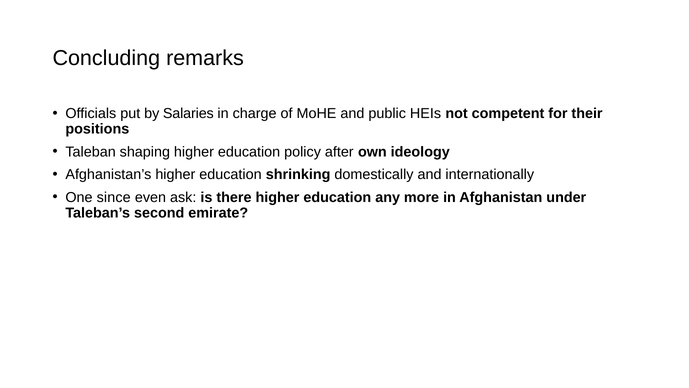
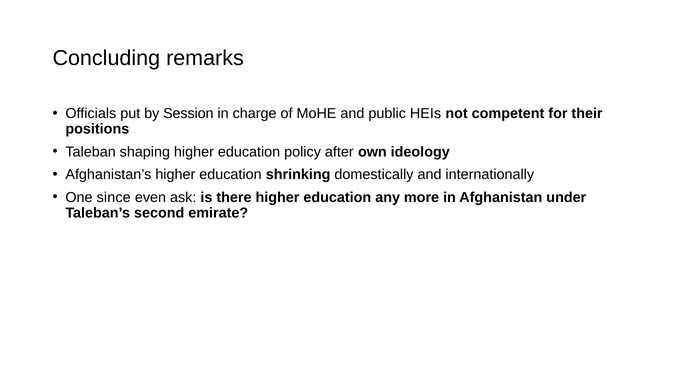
Salaries: Salaries -> Session
